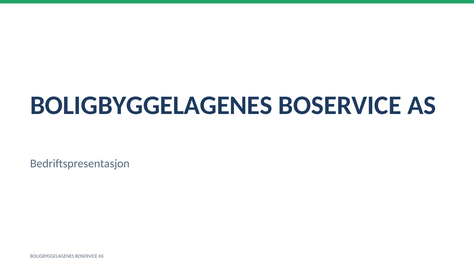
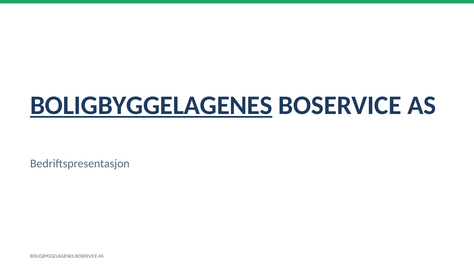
BOLIGBYGGELAGENES at (151, 105) underline: none -> present
